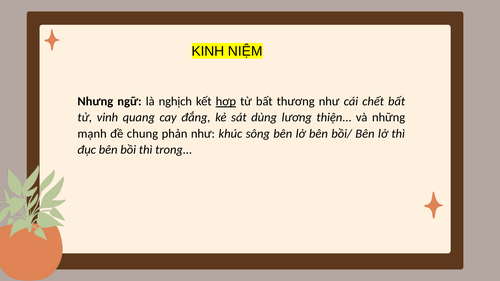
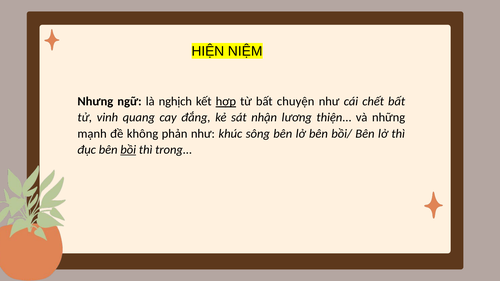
KINH: KINH -> HIỆN
thương: thương -> chuyện
dùng: dùng -> nhận
chung: chung -> không
bồi underline: none -> present
